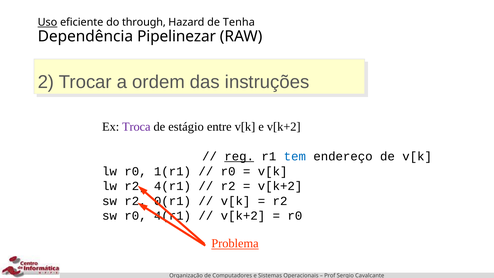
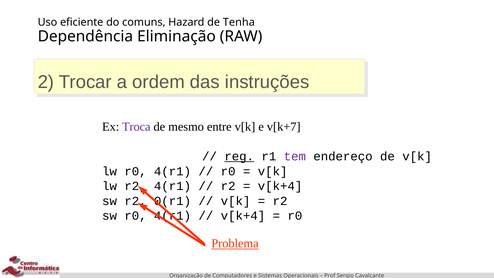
Uso underline: present -> none
through: through -> comuns
Pipelinezar: Pipelinezar -> Eliminação
estágio: estágio -> mesmo
e v[k+2: v[k+2 -> v[k+7
tem colour: blue -> purple
lw r0 1(r1: 1(r1 -> 4(r1
v[k+2 at (280, 186): v[k+2 -> v[k+4
v[k+2 at (243, 216): v[k+2 -> v[k+4
